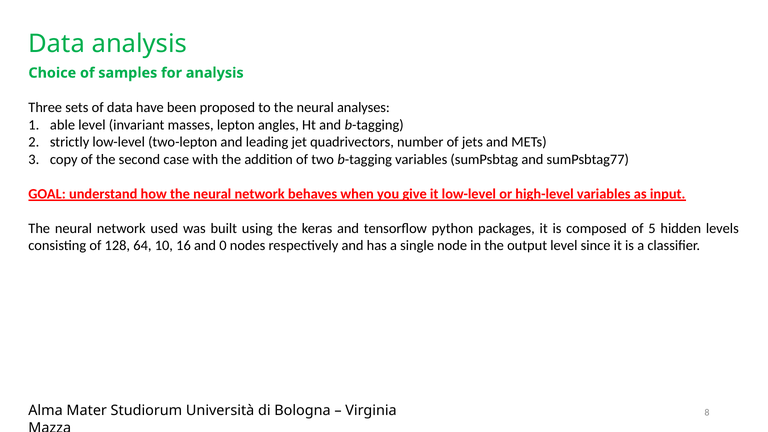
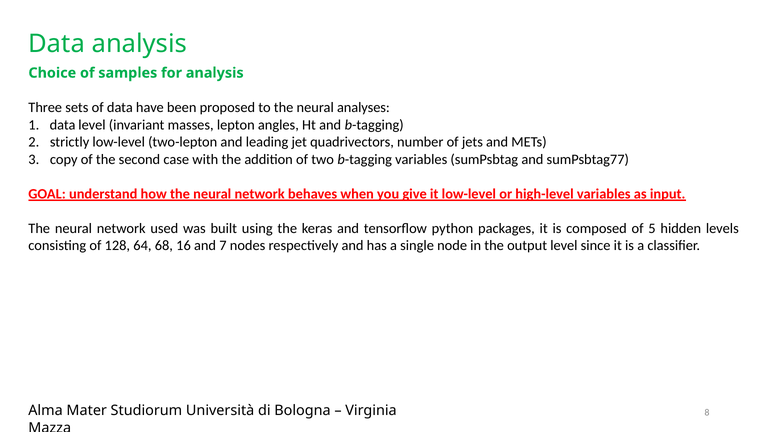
able at (63, 125): able -> data
10: 10 -> 68
0: 0 -> 7
